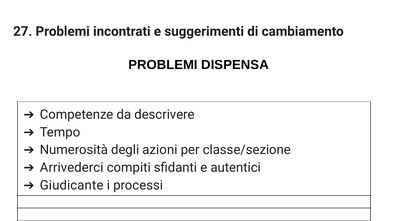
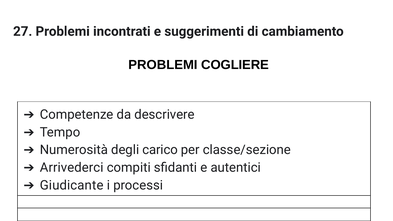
DISPENSA: DISPENSA -> COGLIERE
azioni: azioni -> carico
